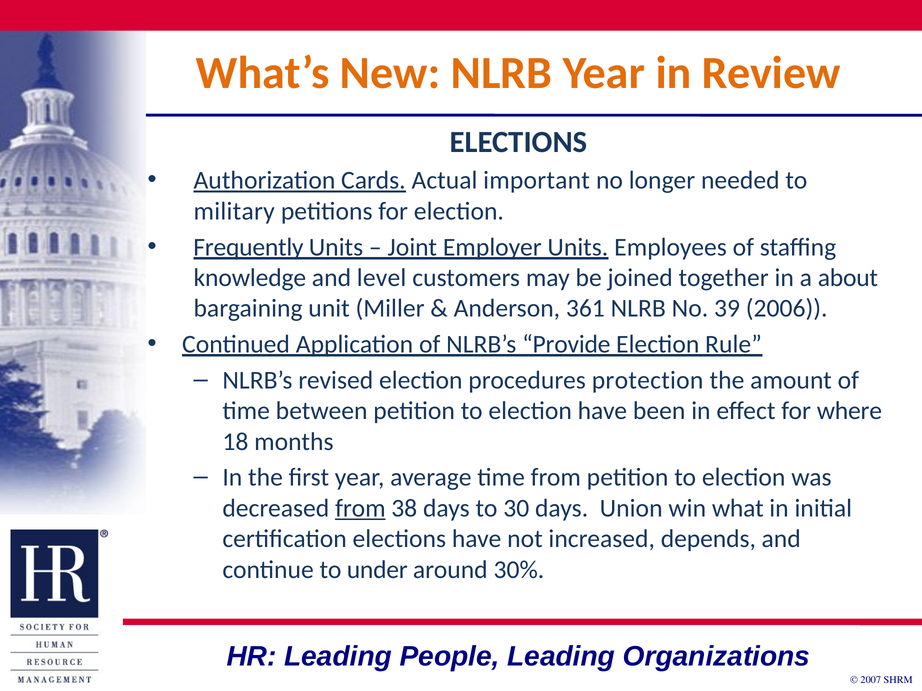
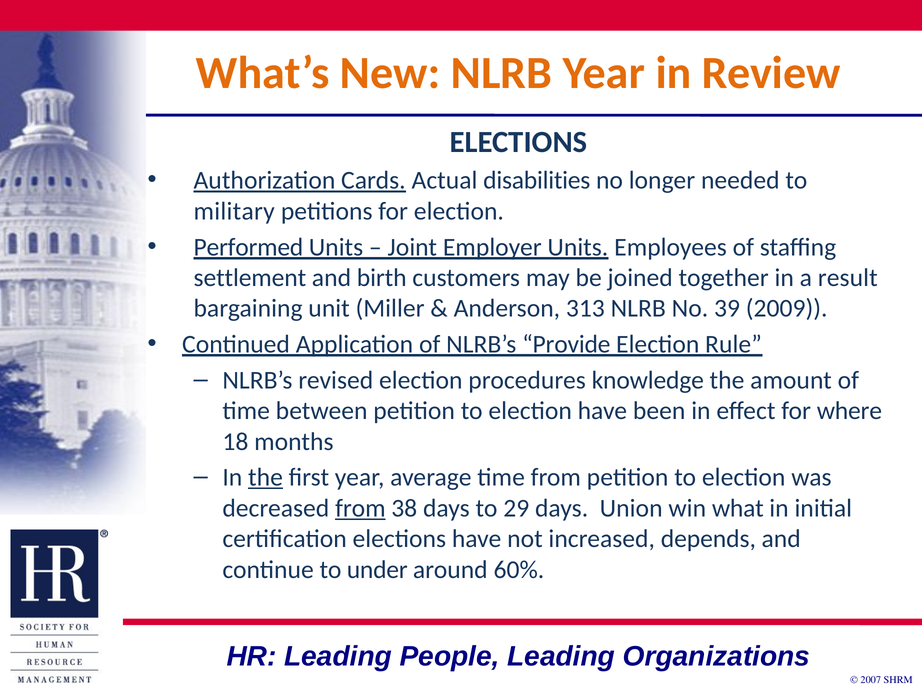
important: important -> disabilities
Frequently: Frequently -> Performed
knowledge: knowledge -> settlement
level: level -> birth
about: about -> result
361: 361 -> 313
2006: 2006 -> 2009
protection: protection -> knowledge
the at (265, 478) underline: none -> present
30: 30 -> 29
30%: 30% -> 60%
